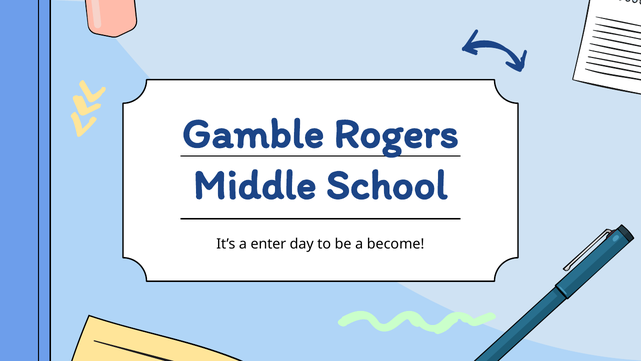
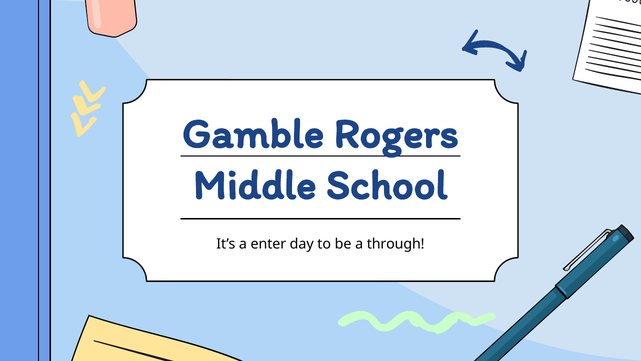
become: become -> through
